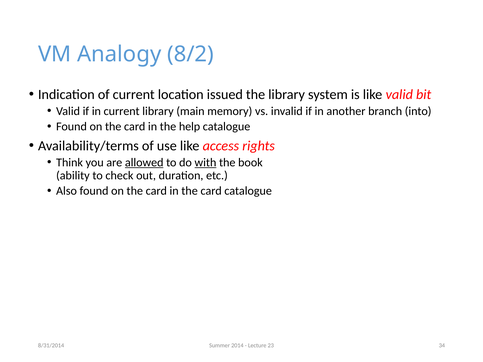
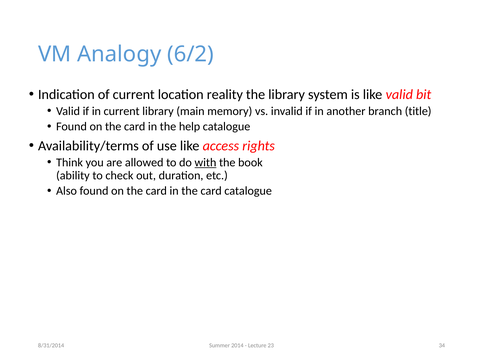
8/2: 8/2 -> 6/2
issued: issued -> reality
into: into -> title
allowed underline: present -> none
